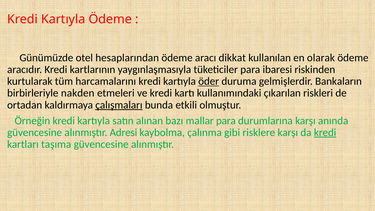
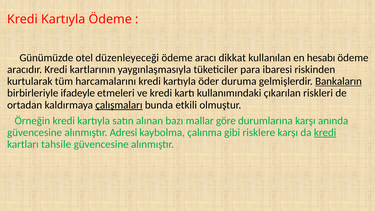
hesaplarından: hesaplarından -> düzenleyeceği
olarak: olarak -> hesabı
öder underline: present -> none
Bankaların underline: none -> present
nakden: nakden -> ifadeyle
mallar para: para -> göre
taşıma: taşıma -> tahsile
